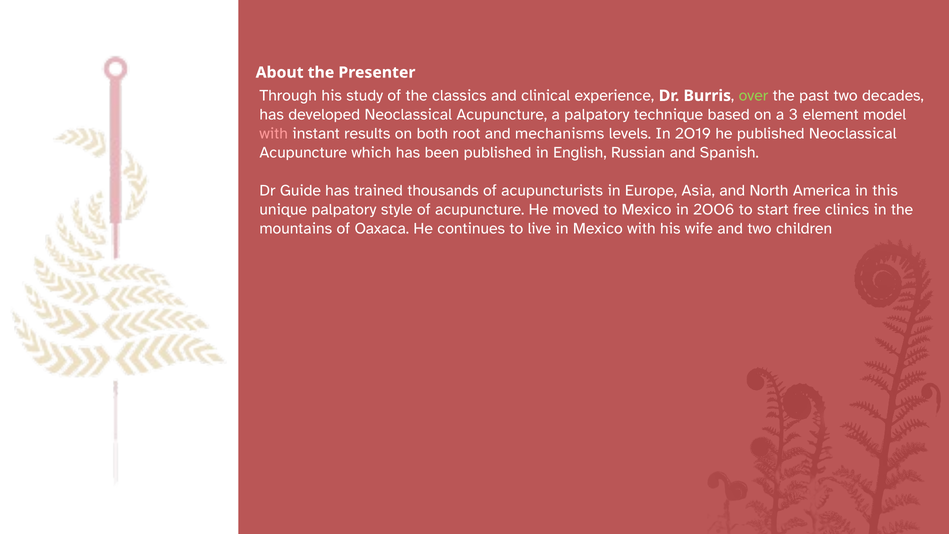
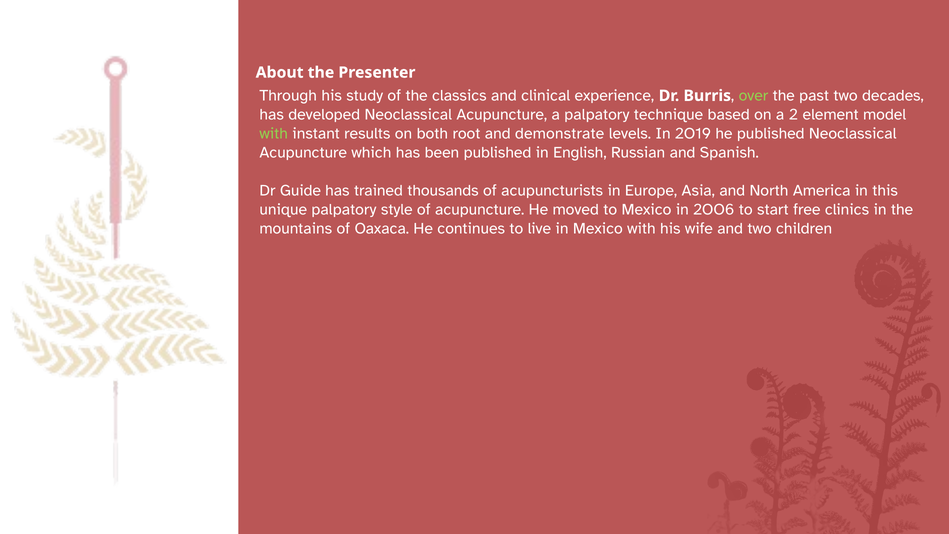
3: 3 -> 2
with at (274, 134) colour: pink -> light green
mechanisms: mechanisms -> demonstrate
